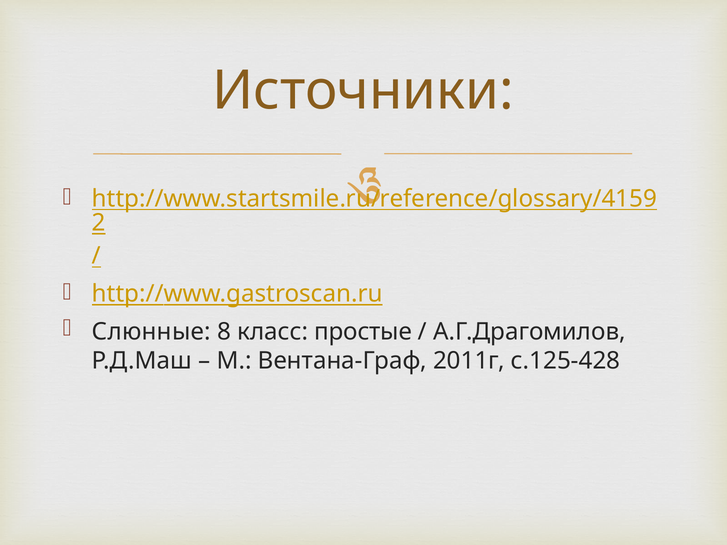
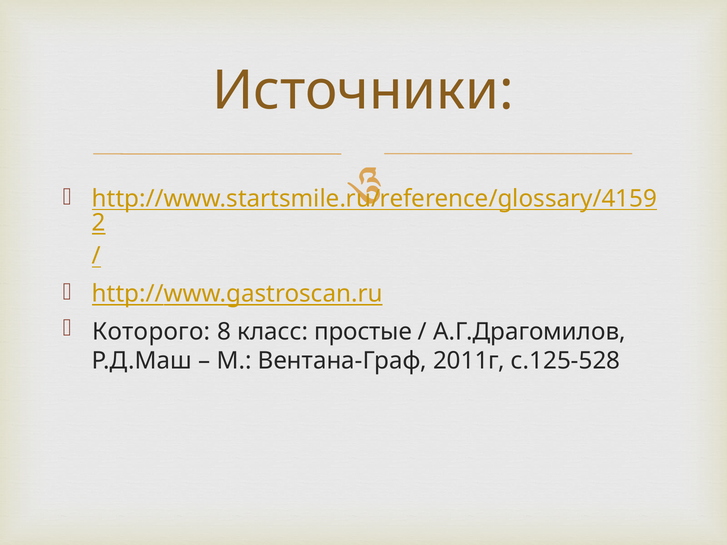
Слюнные: Слюнные -> Которого
с.125-428: с.125-428 -> с.125-528
